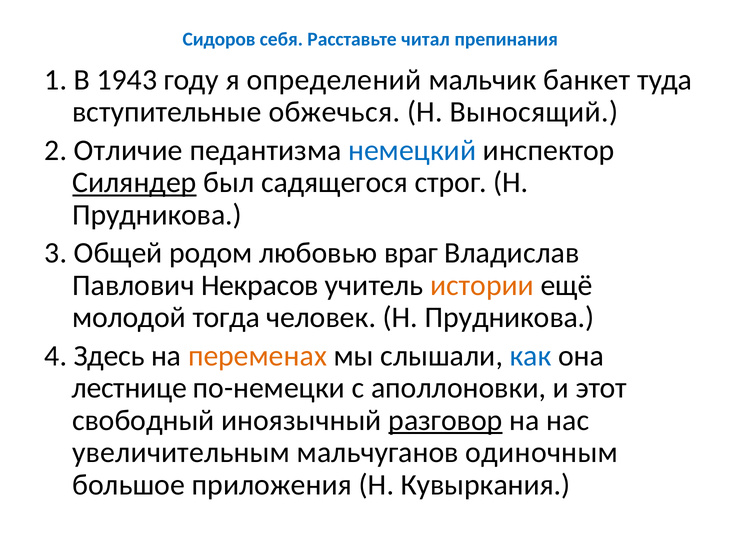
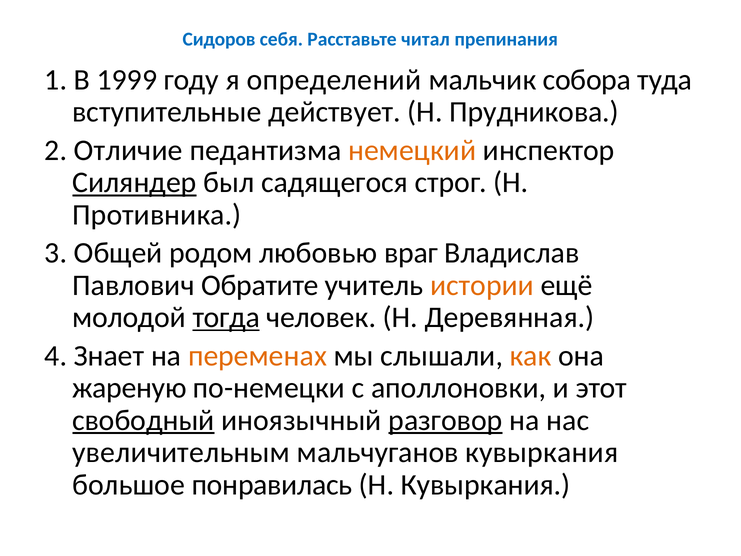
1943: 1943 -> 1999
банкет: банкет -> собора
обжечься: обжечься -> действует
Выносящий: Выносящий -> Прудникова
немецкий colour: blue -> orange
Прудникова at (157, 215): Прудникова -> Противника
Некрасов: Некрасов -> Обратите
тогда underline: none -> present
человек Н Прудникова: Прудникова -> Деревянная
Здесь: Здесь -> Знает
как colour: blue -> orange
лестнице: лестнице -> жареную
свободный underline: none -> present
мальчуганов одиночным: одиночным -> кувыркания
приложения: приложения -> понравилась
